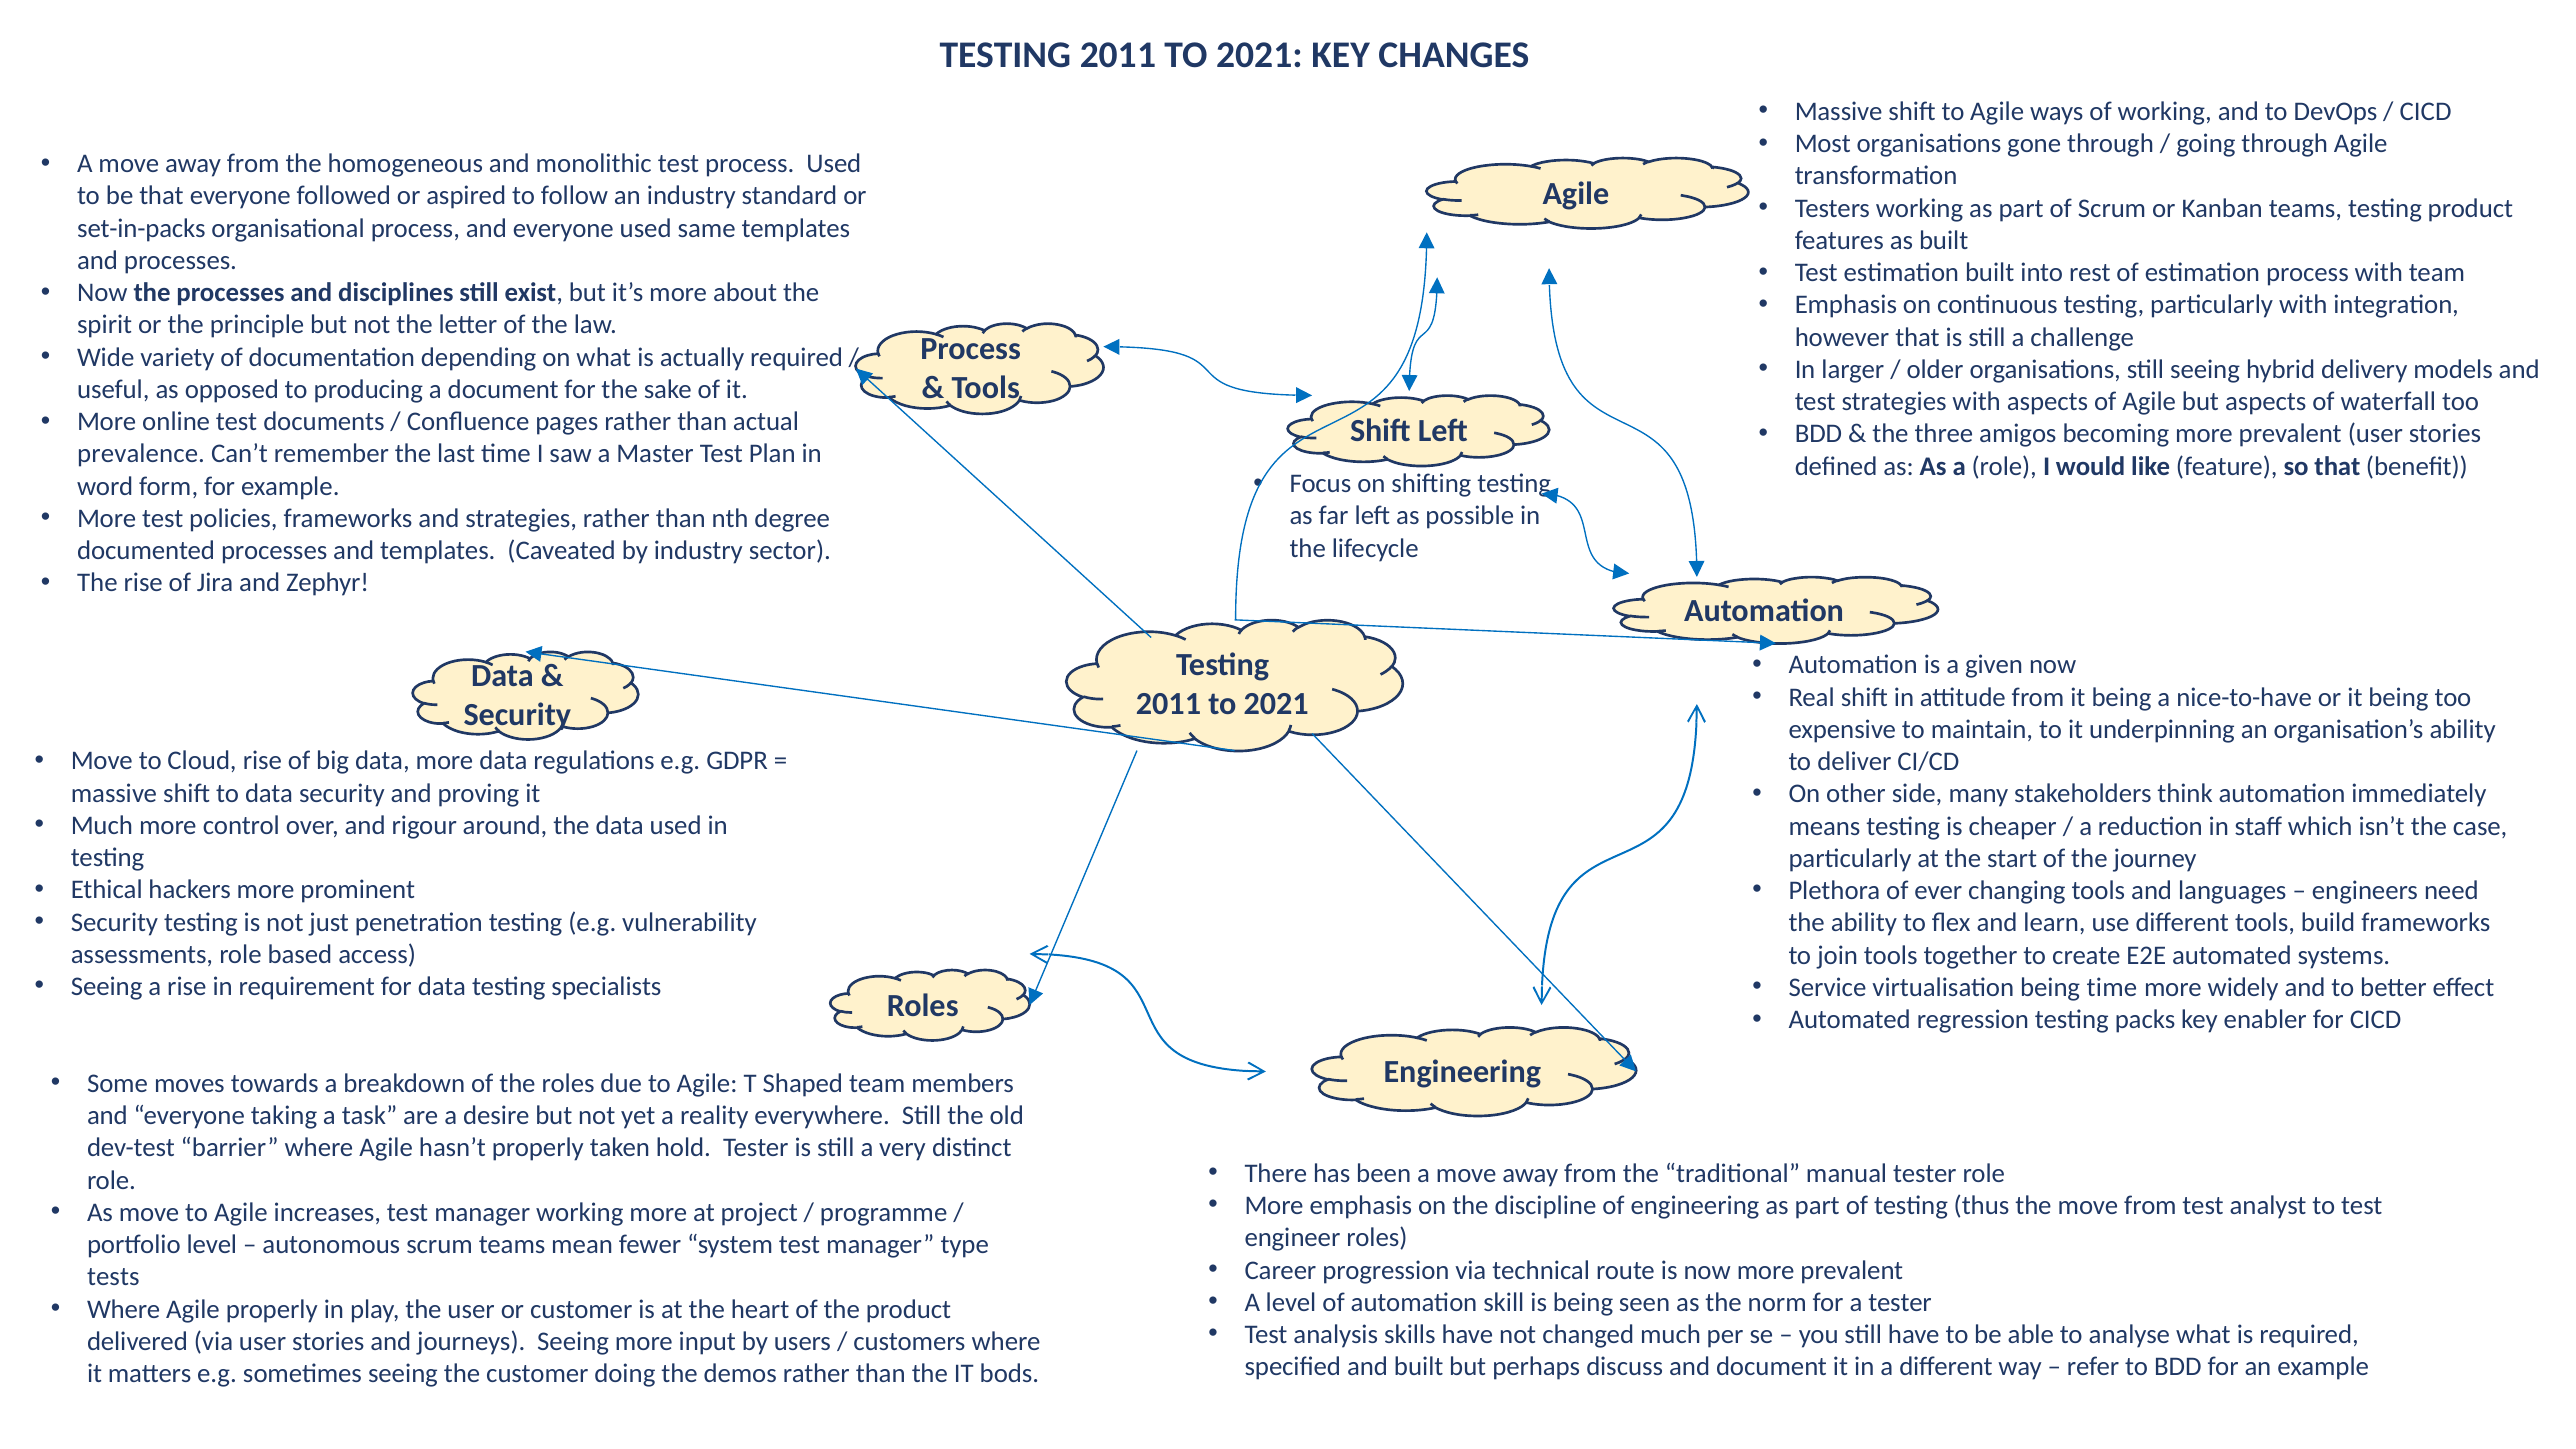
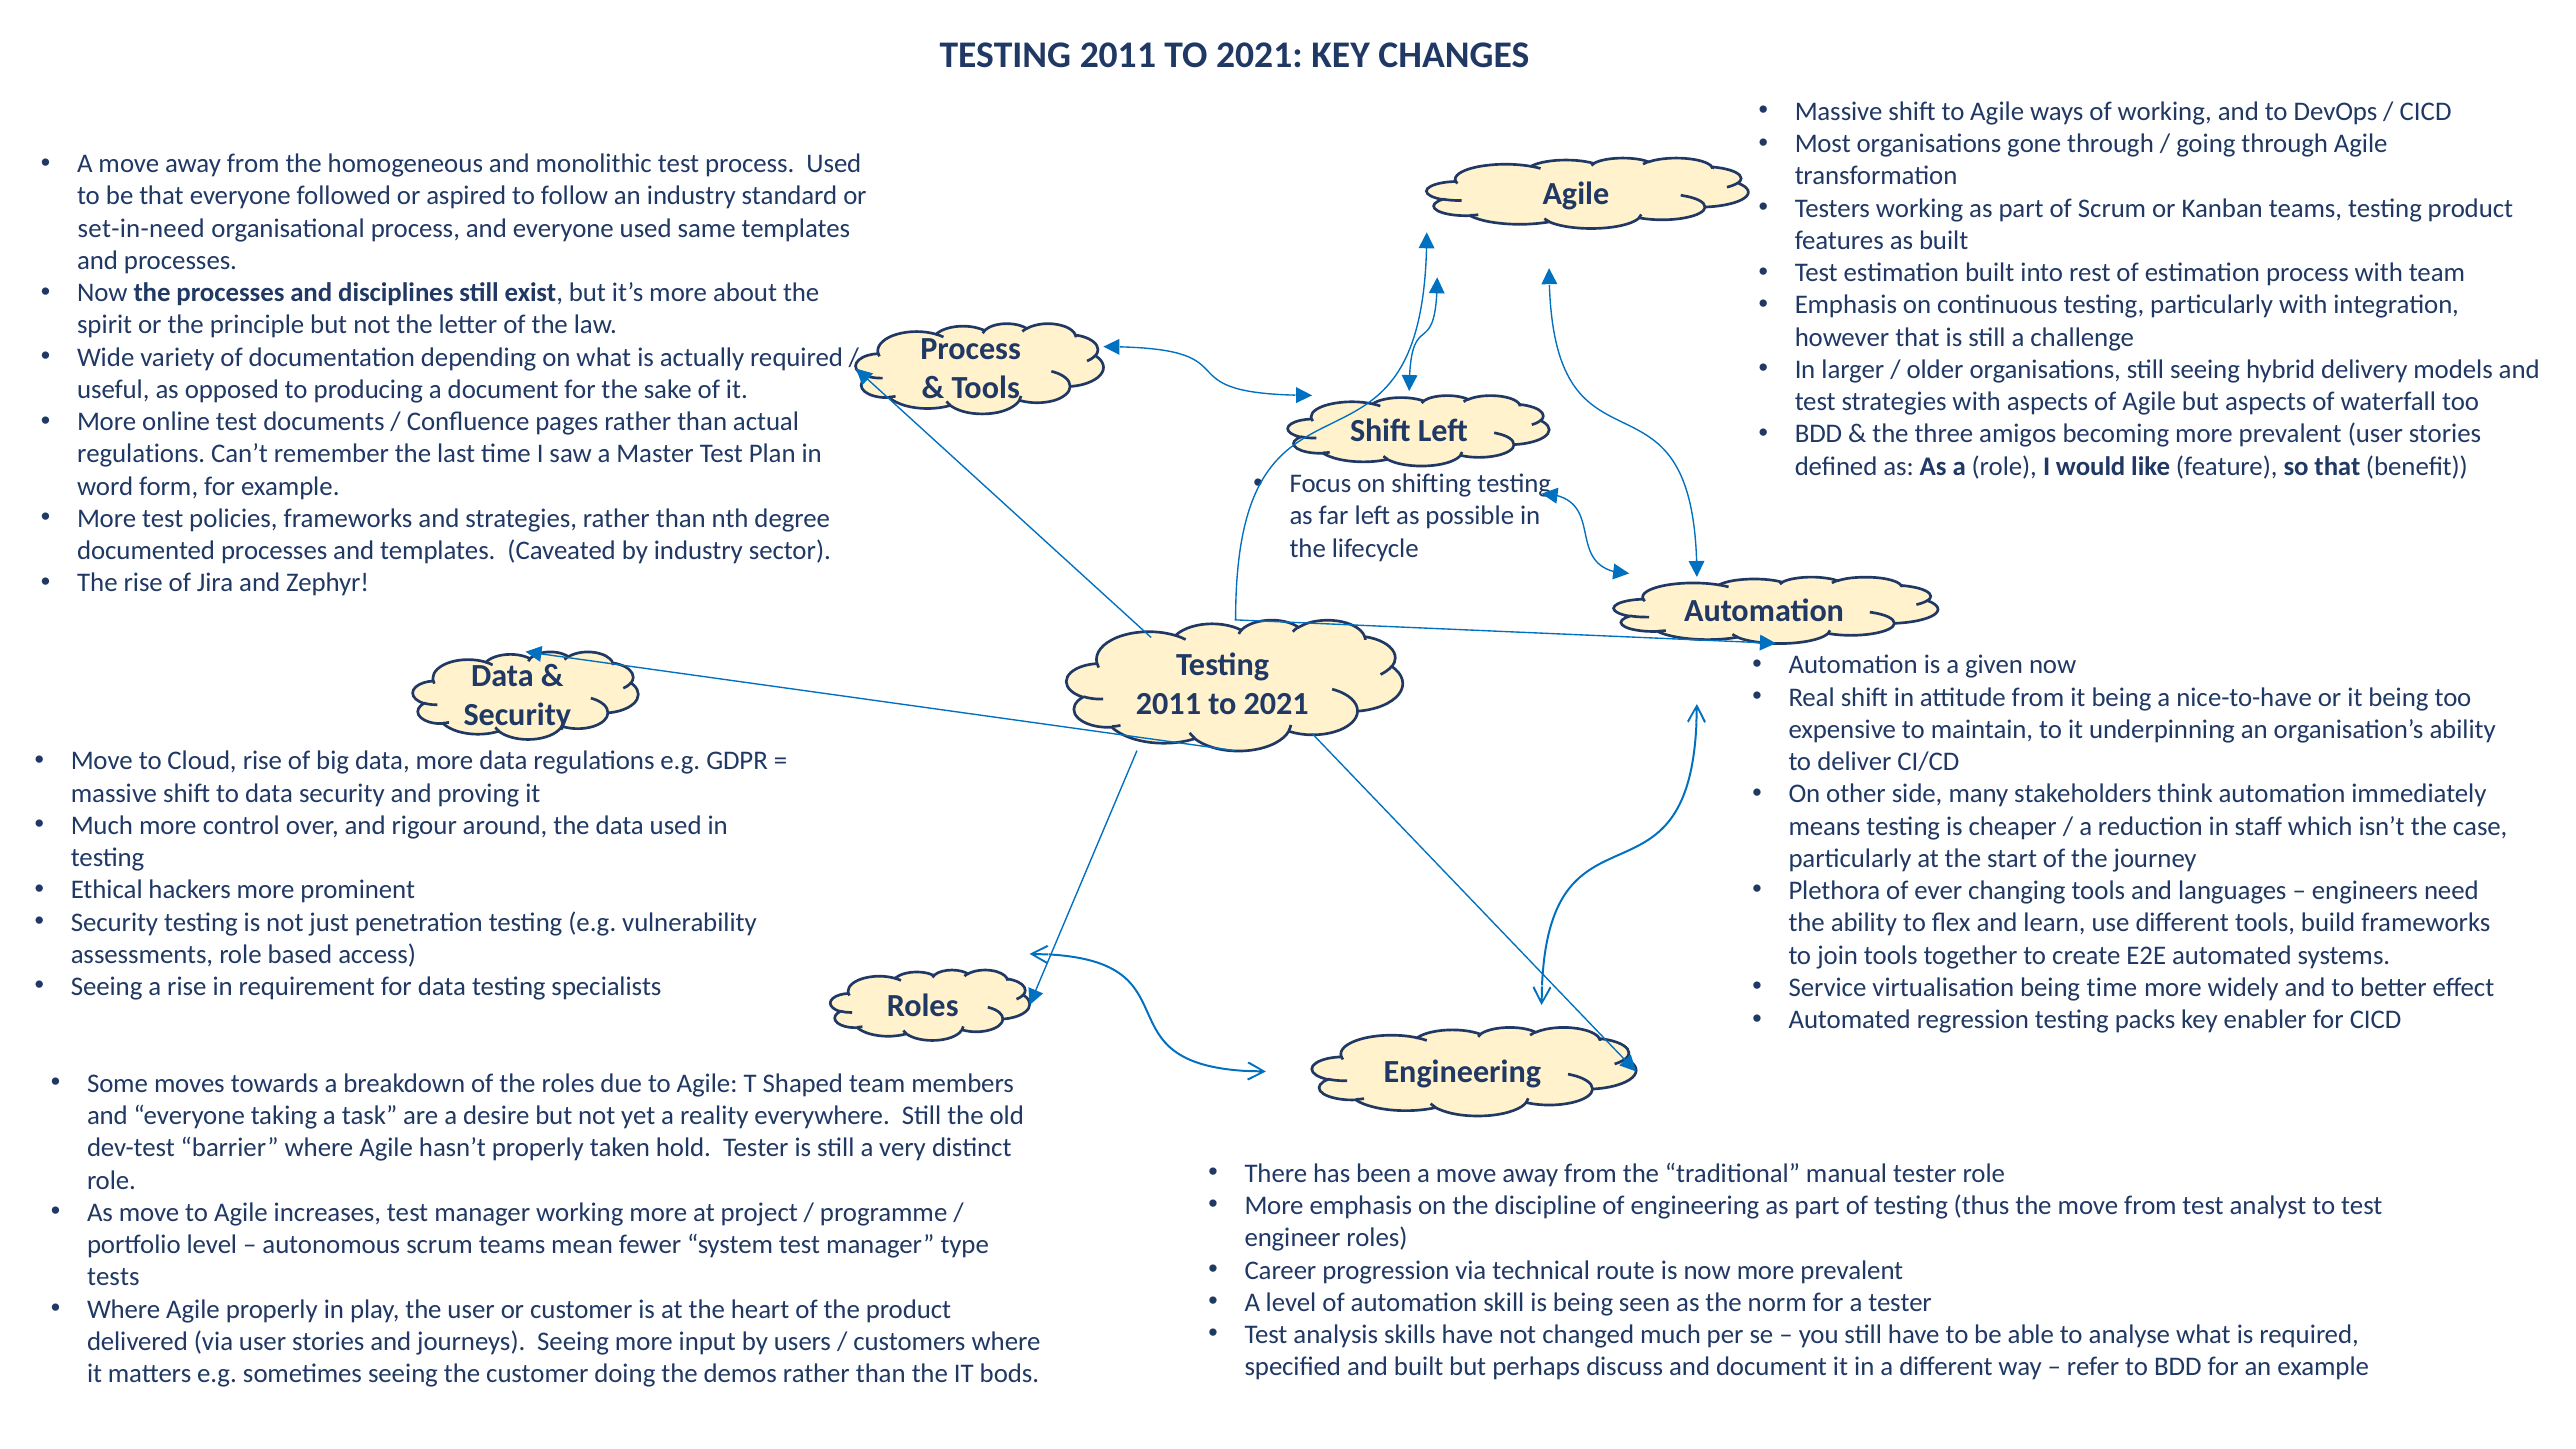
set-in-packs: set-in-packs -> set-in-need
prevalence at (141, 454): prevalence -> regulations
